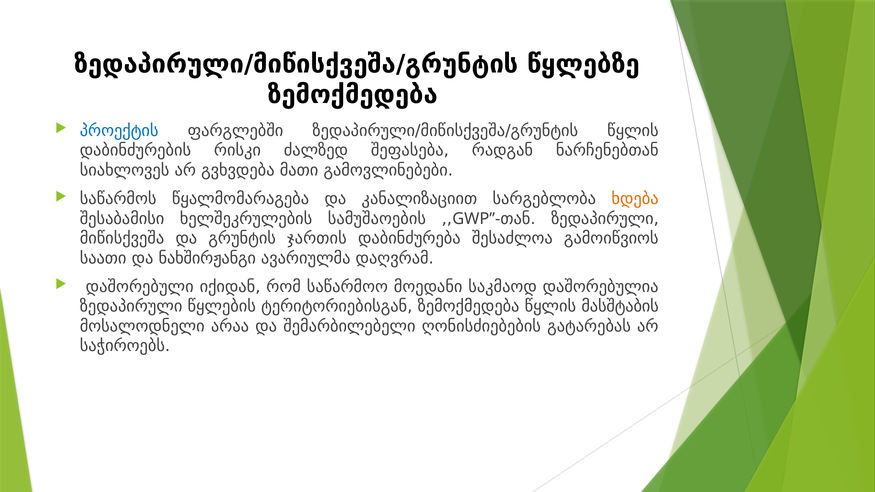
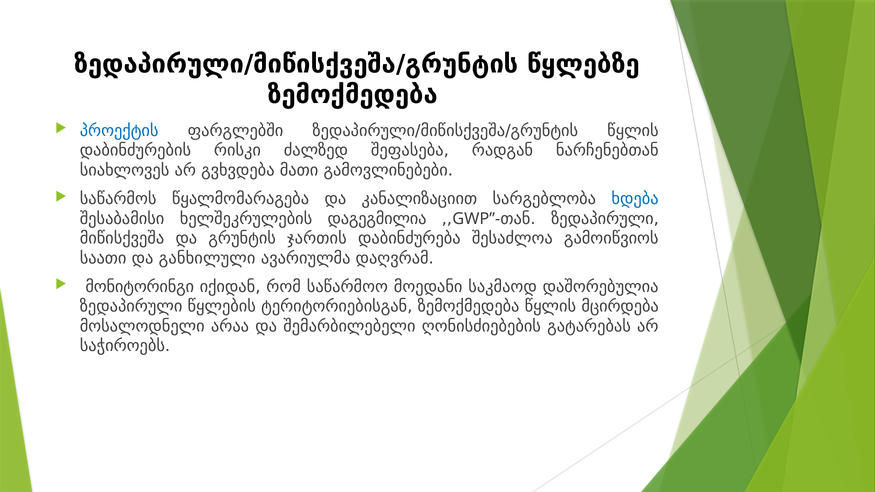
ხდება colour: orange -> blue
სამუშაოების: სამუშაოების -> დაგეგმილია
ნახშირჟანგი: ნახშირჟანგი -> განხილული
დაშორებული: დაშორებული -> მონიტორინგი
მასშტაბის: მასშტაბის -> მცირდება
